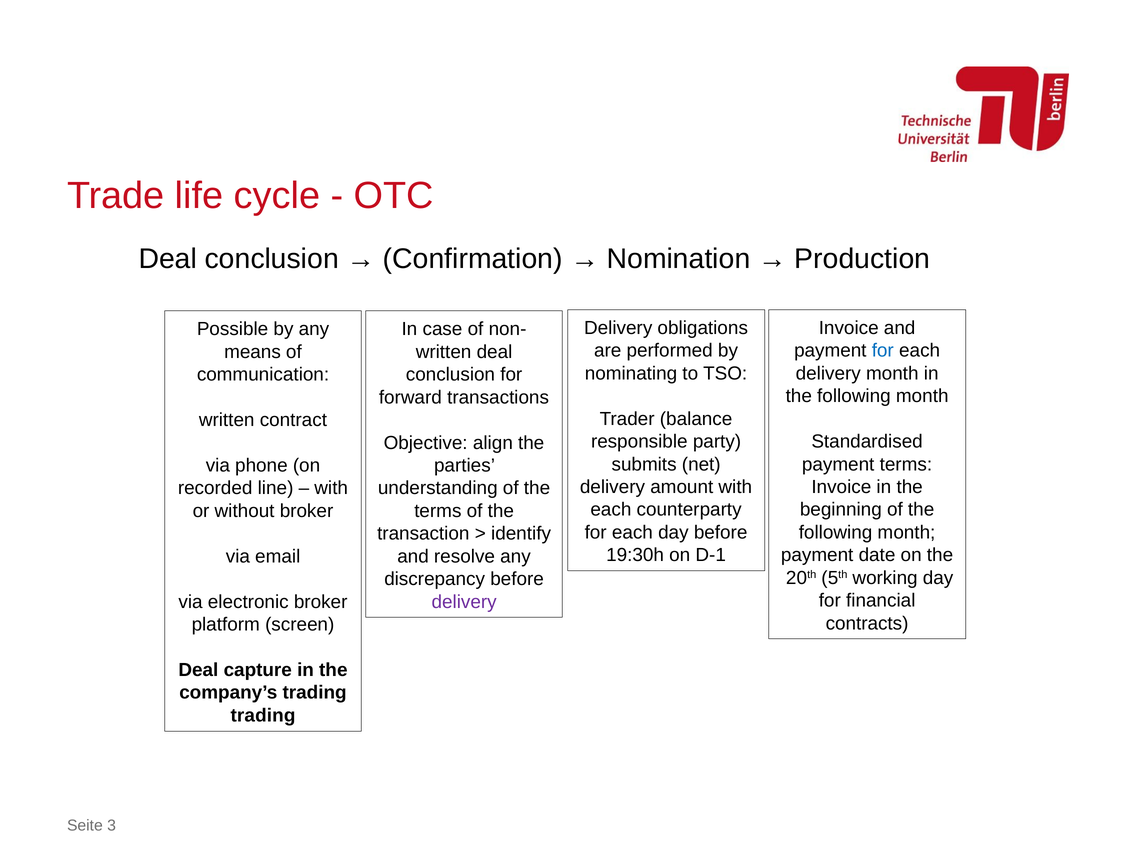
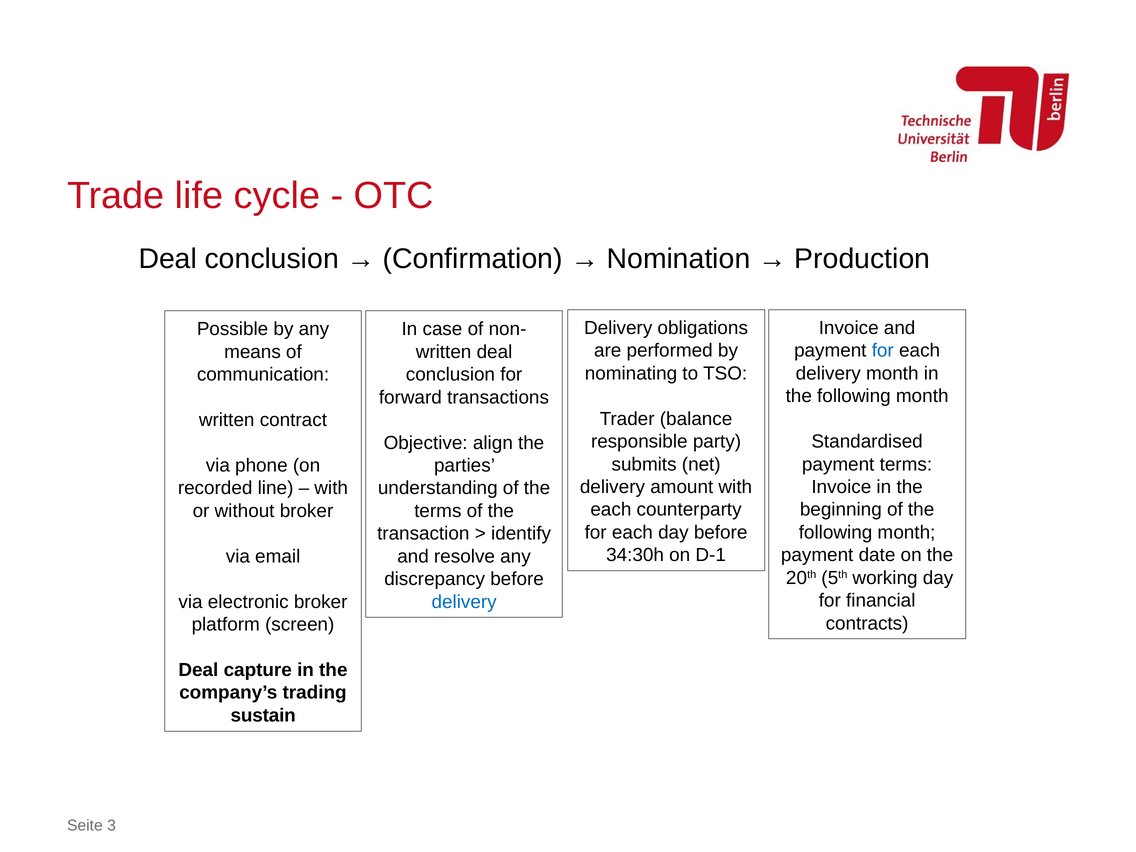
19:30h: 19:30h -> 34:30h
delivery at (464, 602) colour: purple -> blue
trading at (263, 715): trading -> sustain
